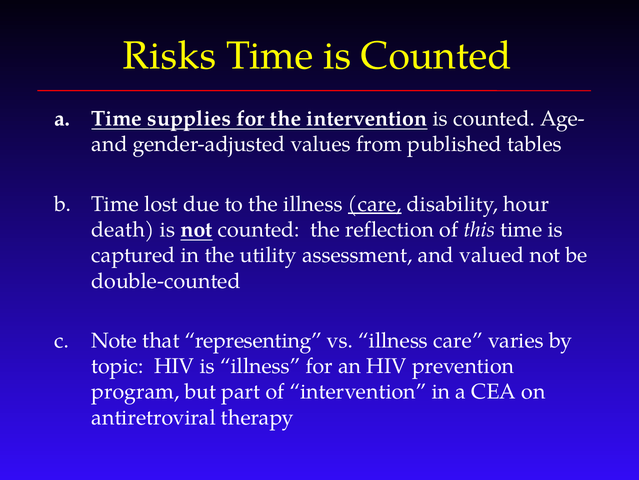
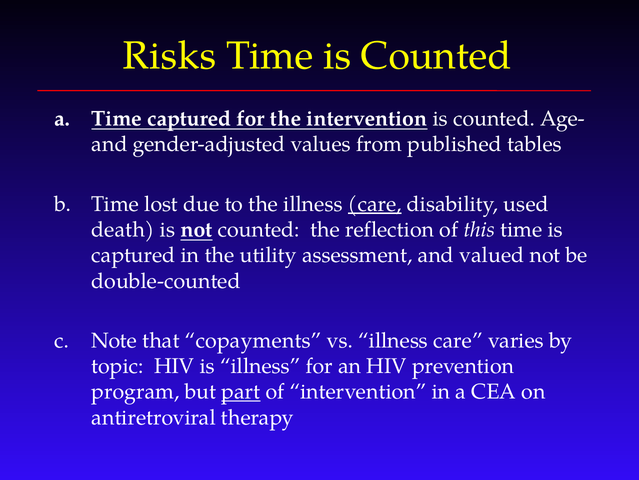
Time supplies: supplies -> captured
hour: hour -> used
representing: representing -> copayments
part underline: none -> present
